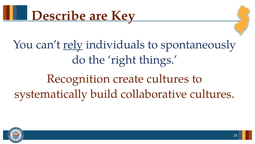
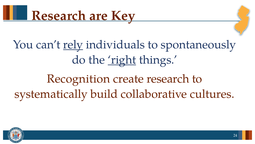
Describe at (59, 16): Describe -> Research
right underline: none -> present
create cultures: cultures -> research
